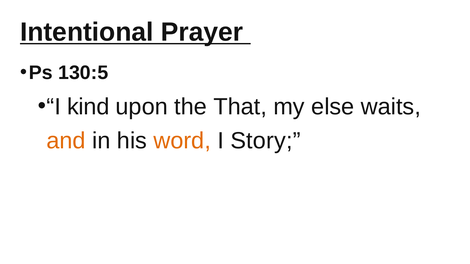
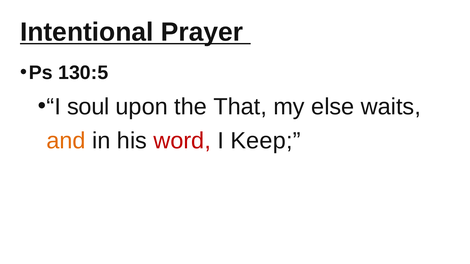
kind: kind -> soul
word colour: orange -> red
Story: Story -> Keep
